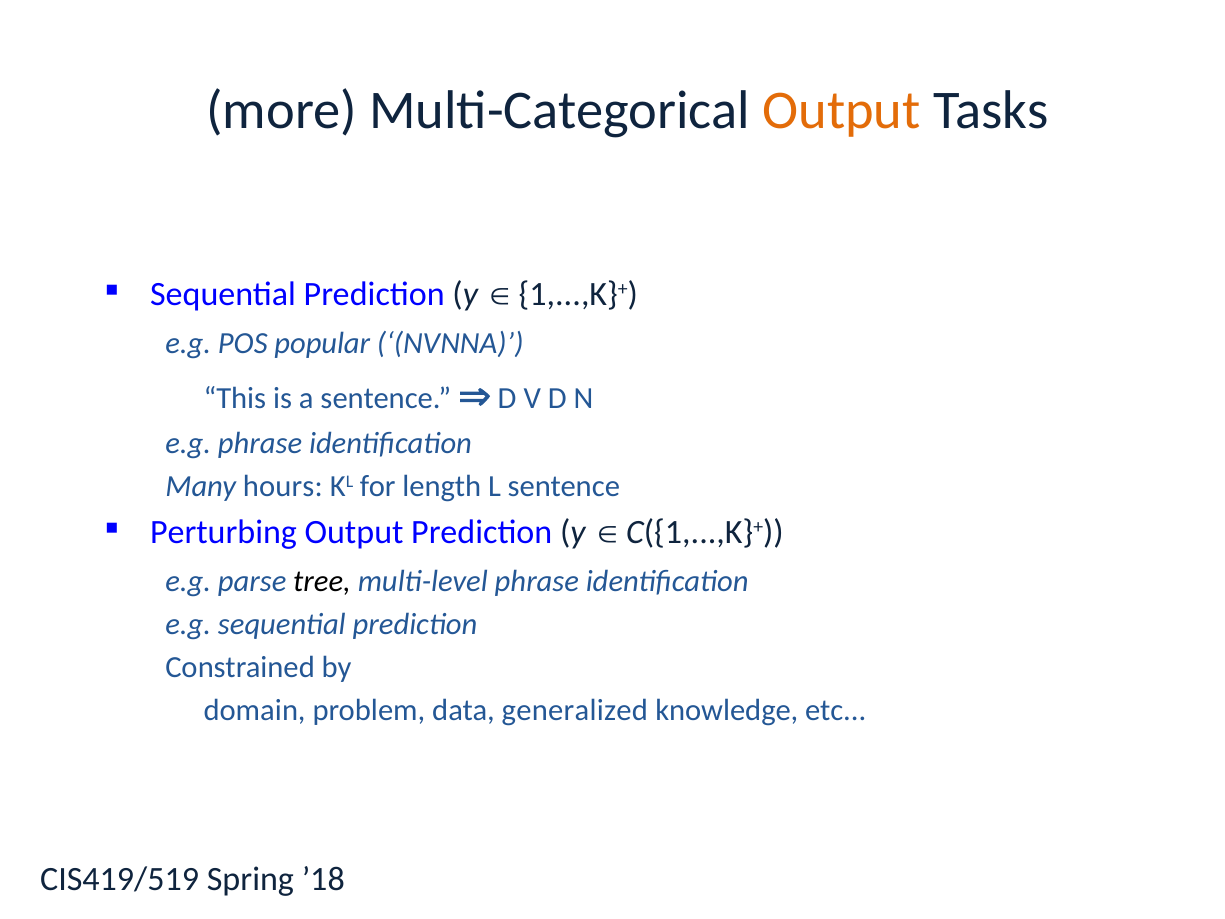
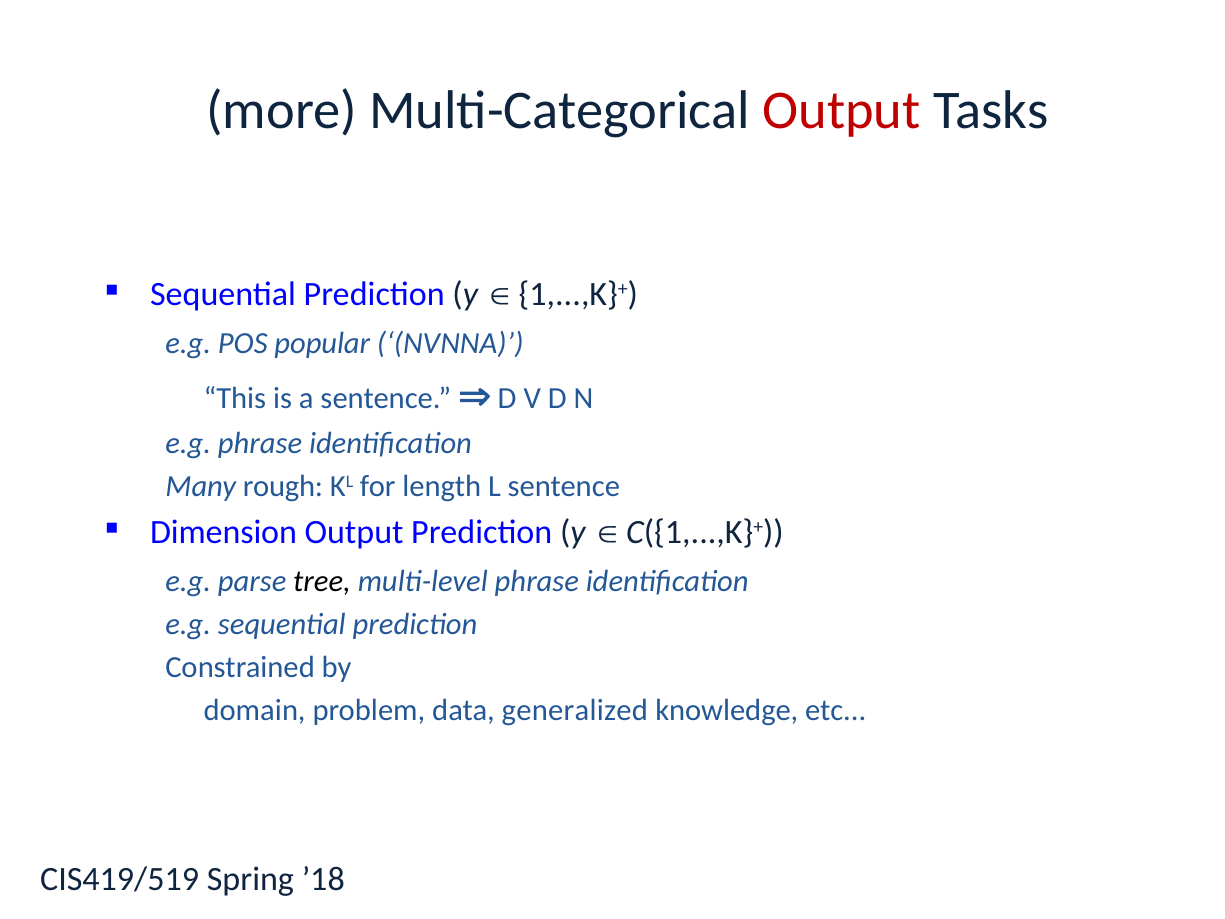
Output at (842, 111) colour: orange -> red
hours: hours -> rough
Perturbing: Perturbing -> Dimension
